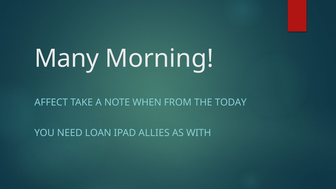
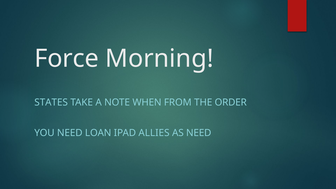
Many: Many -> Force
AFFECT: AFFECT -> STATES
TODAY: TODAY -> ORDER
AS WITH: WITH -> NEED
